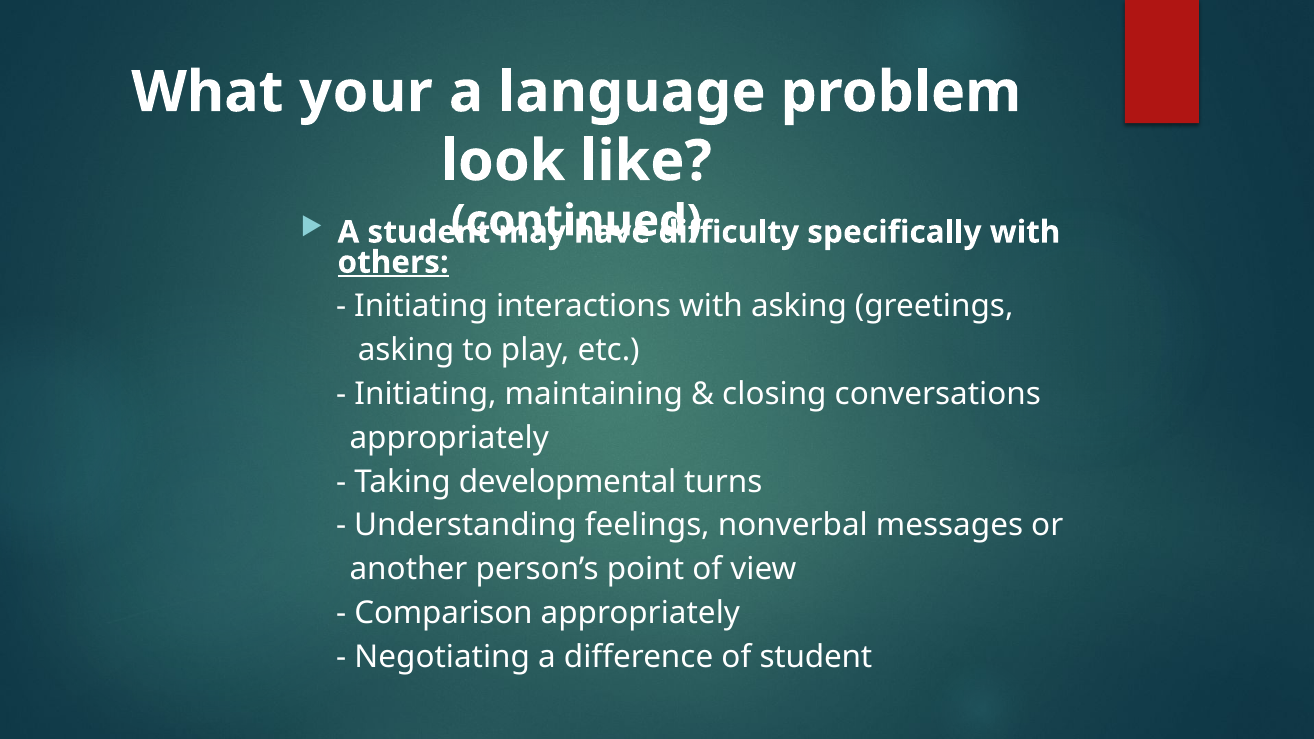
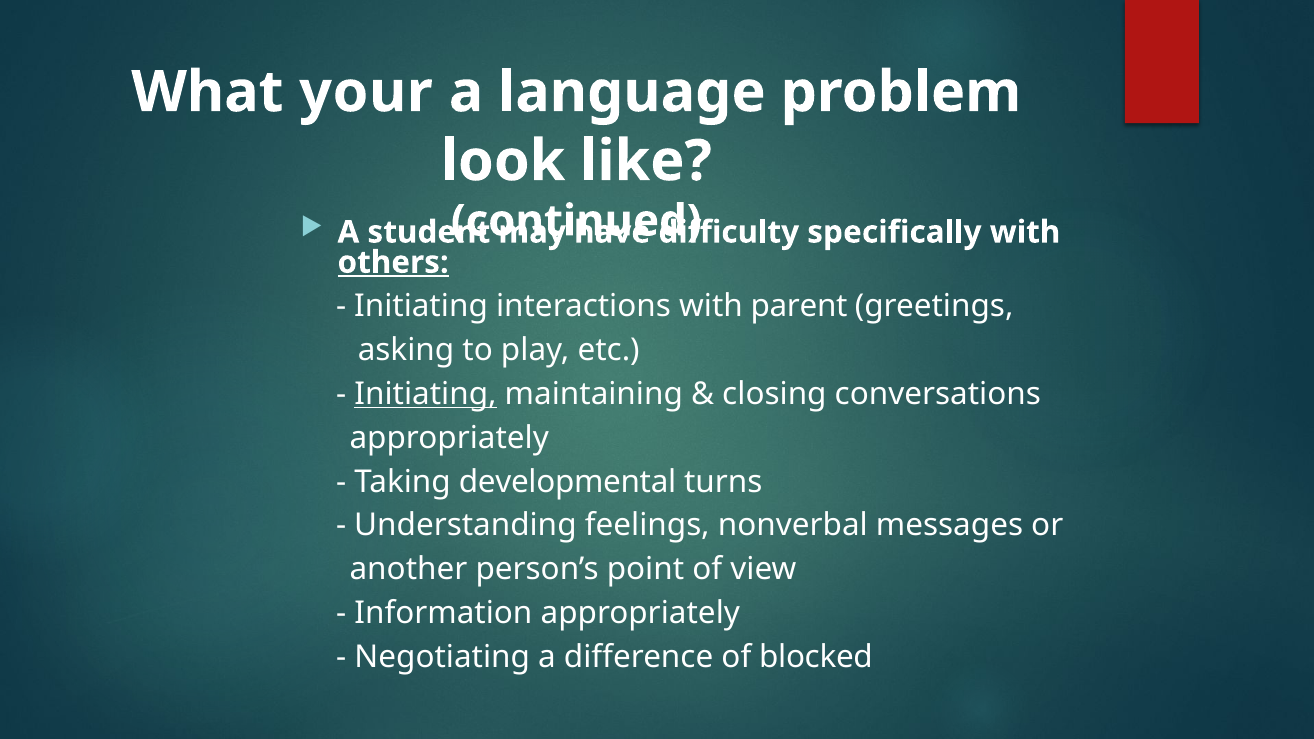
with asking: asking -> parent
Initiating at (425, 394) underline: none -> present
Comparison: Comparison -> Information
of student: student -> blocked
